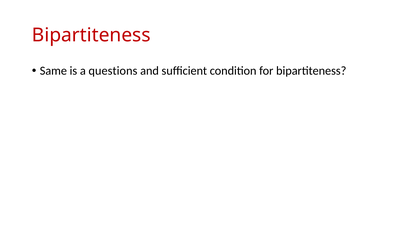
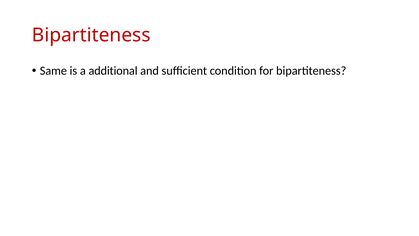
questions: questions -> additional
